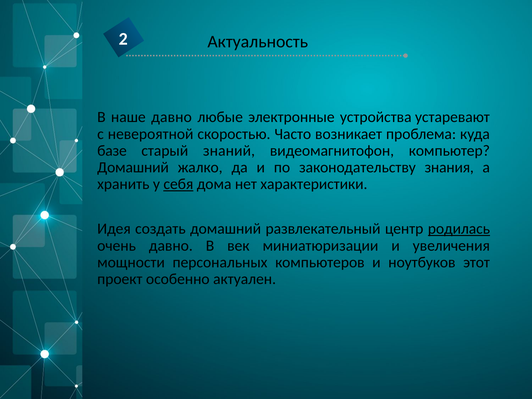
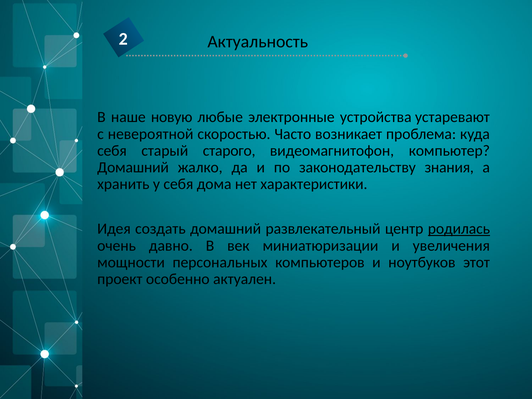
наше давно: давно -> новую
базе at (112, 151): базе -> себя
знаний: знаний -> старого
себя at (178, 184) underline: present -> none
